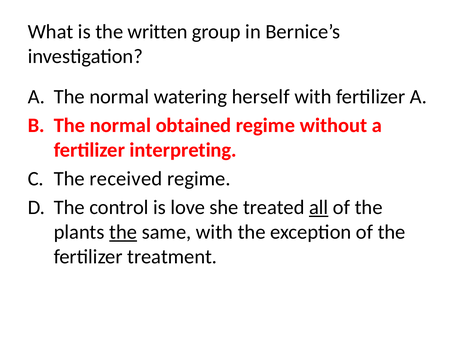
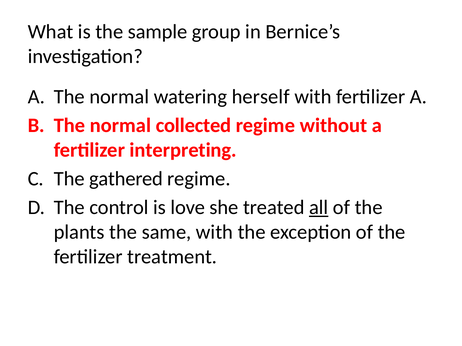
written: written -> sample
obtained: obtained -> collected
received: received -> gathered
the at (123, 232) underline: present -> none
